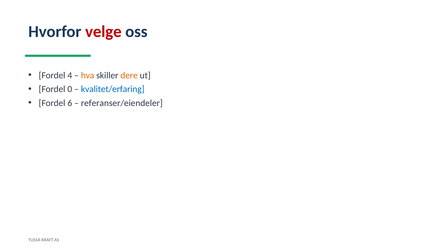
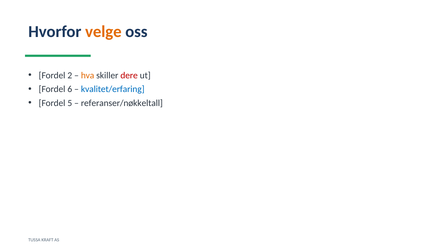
velge colour: red -> orange
4: 4 -> 2
dere colour: orange -> red
0: 0 -> 6
6: 6 -> 5
referanser/eiendeler: referanser/eiendeler -> referanser/nøkkeltall
